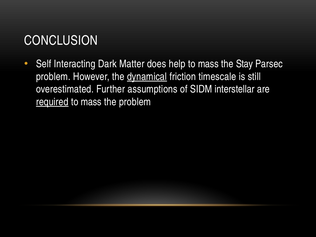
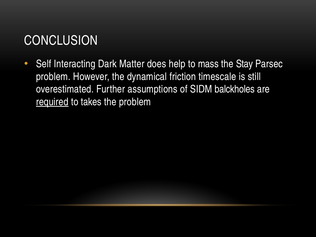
dynamical underline: present -> none
interstellar: interstellar -> balckholes
mass at (91, 102): mass -> takes
